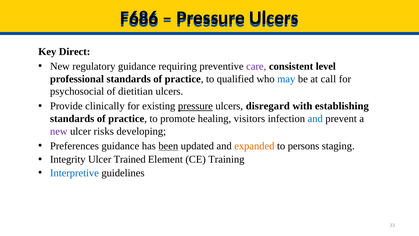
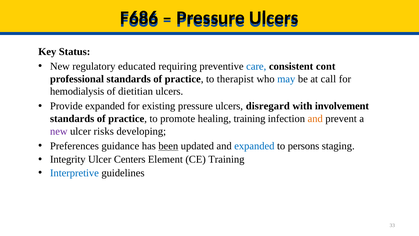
Direct: Direct -> Status
regulatory guidance: guidance -> educated
care colour: purple -> blue
level: level -> cont
qualified: qualified -> therapist
psychosocial: psychosocial -> hemodialysis
Provide clinically: clinically -> expanded
pressure at (195, 106) underline: present -> none
establishing: establishing -> involvement
healing visitors: visitors -> training
and at (315, 119) colour: blue -> orange
expanded at (254, 146) colour: orange -> blue
Trained: Trained -> Centers
